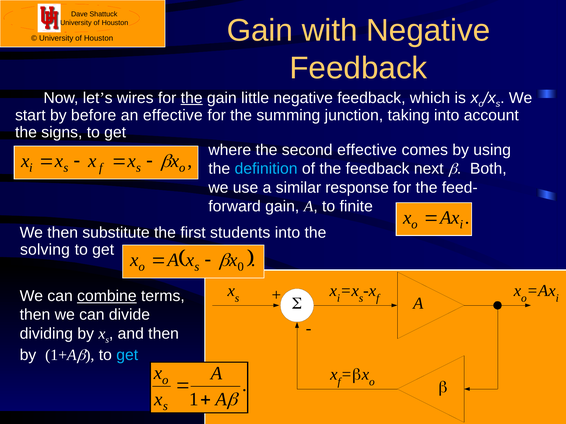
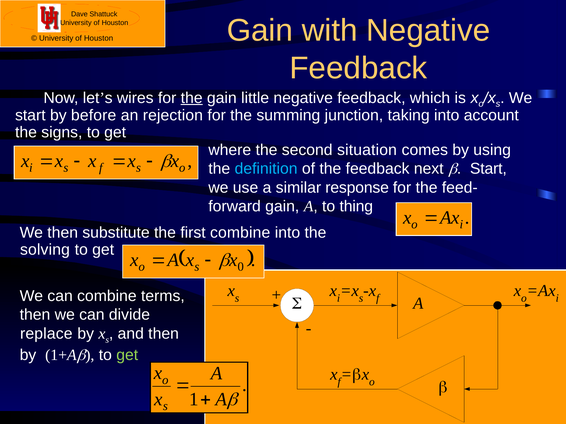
an effective: effective -> rejection
second effective: effective -> situation
Both at (488, 169): Both -> Start
finite: finite -> thing
first students: students -> combine
combine at (107, 296) underline: present -> none
dividing: dividing -> replace
get at (127, 356) colour: light blue -> light green
